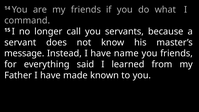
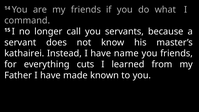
message: message -> kathairei
said: said -> cuts
